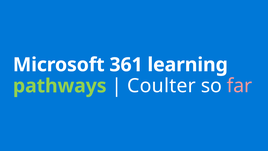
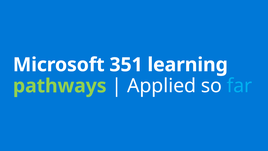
361: 361 -> 351
Coulter: Coulter -> Applied
far colour: pink -> light blue
